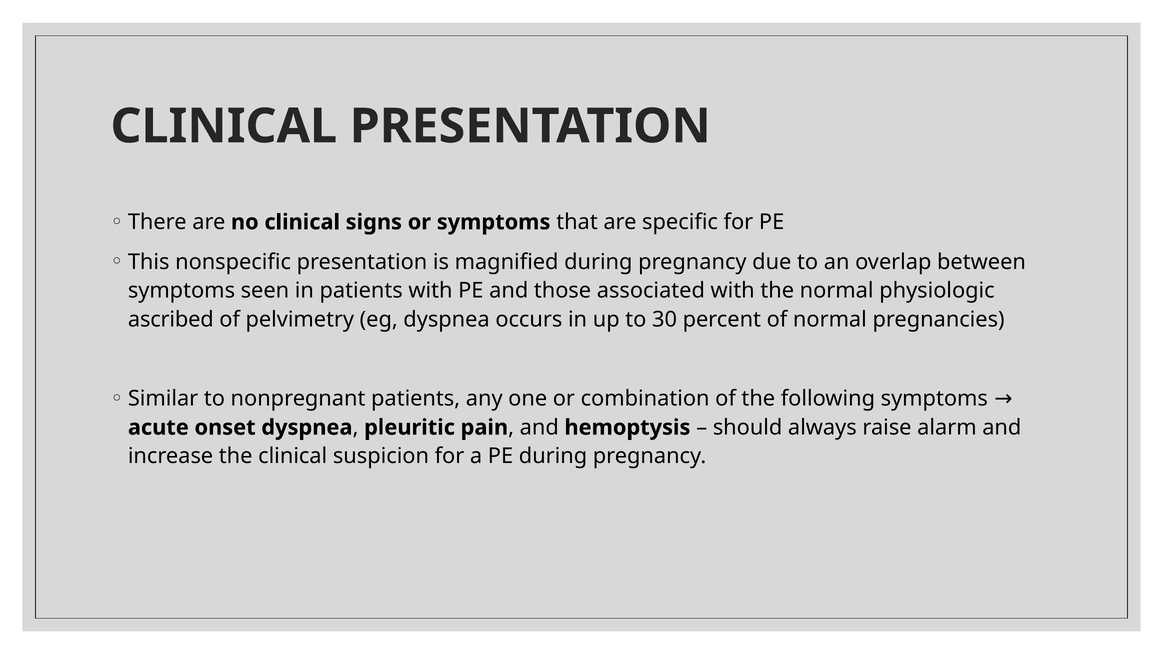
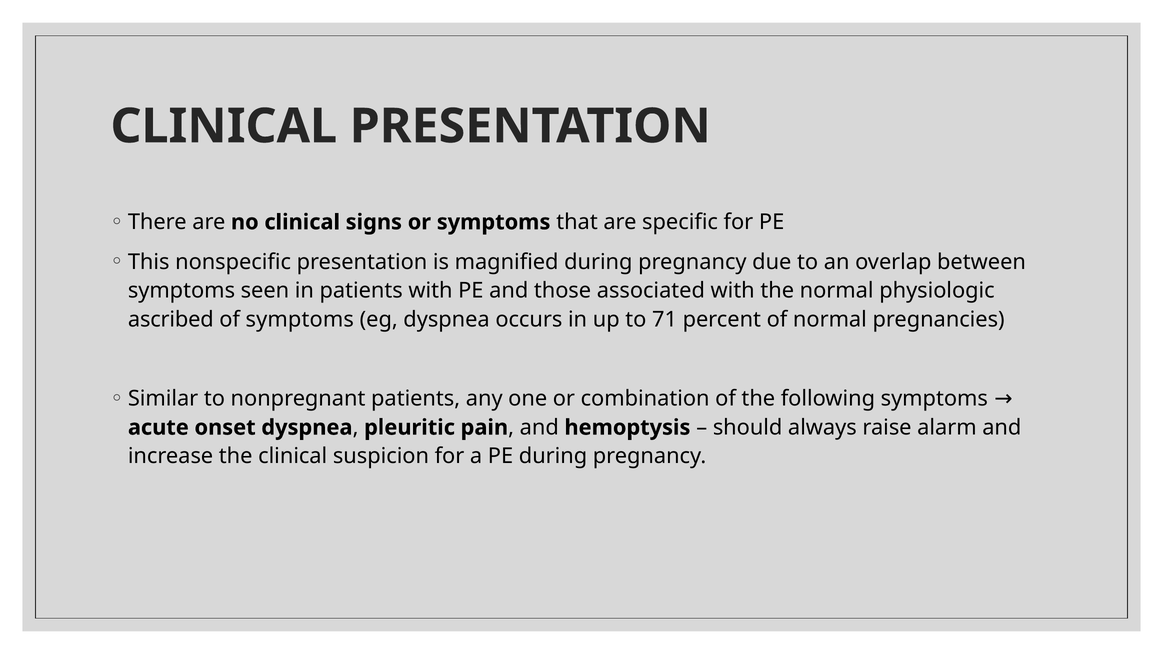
of pelvimetry: pelvimetry -> symptoms
30: 30 -> 71
